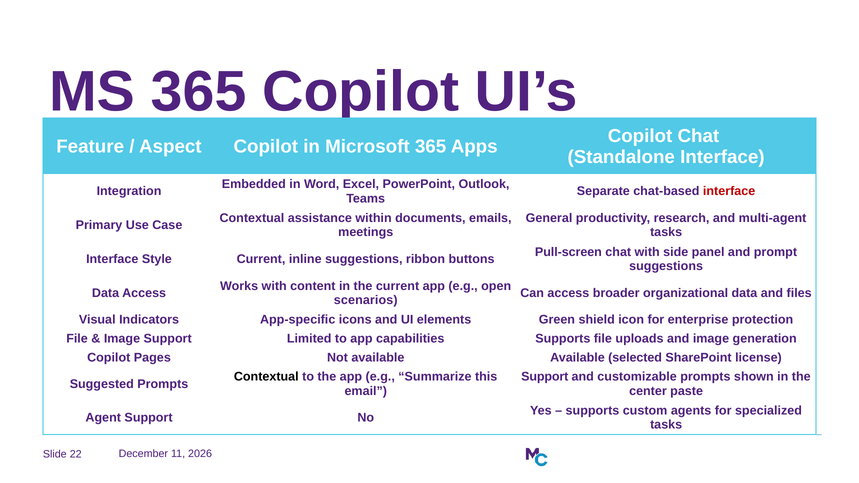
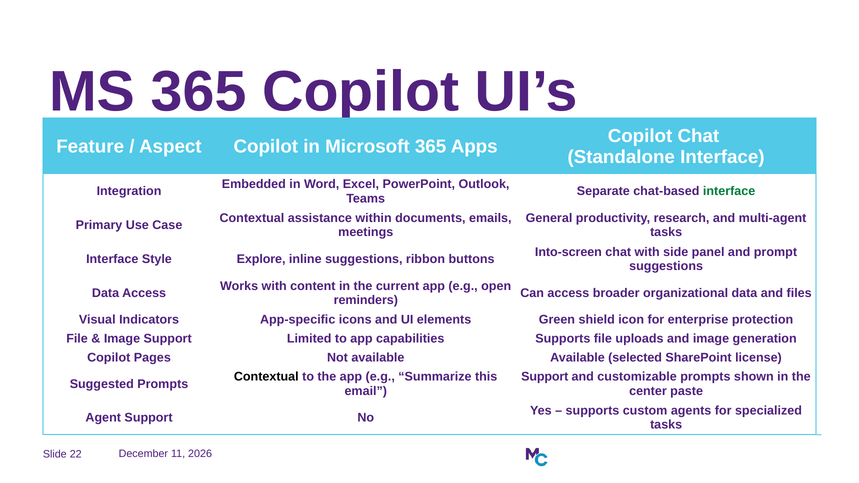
interface at (729, 191) colour: red -> green
Pull-screen: Pull-screen -> Into-screen
Style Current: Current -> Explore
scenarios: scenarios -> reminders
